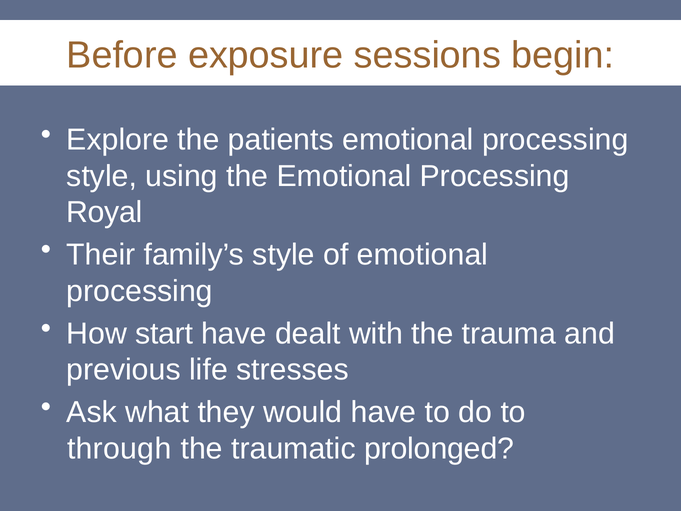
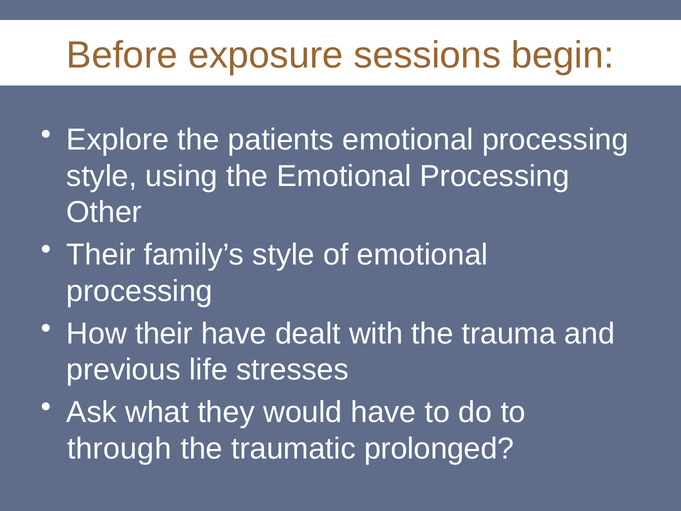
Royal: Royal -> Other
How start: start -> their
